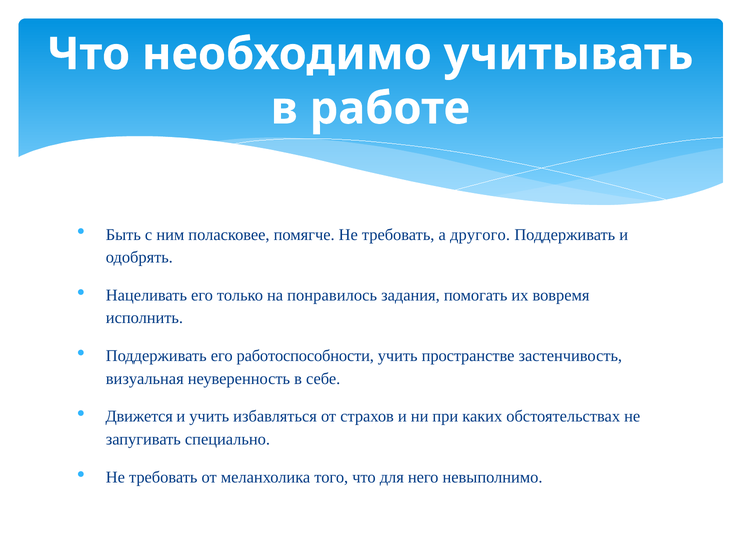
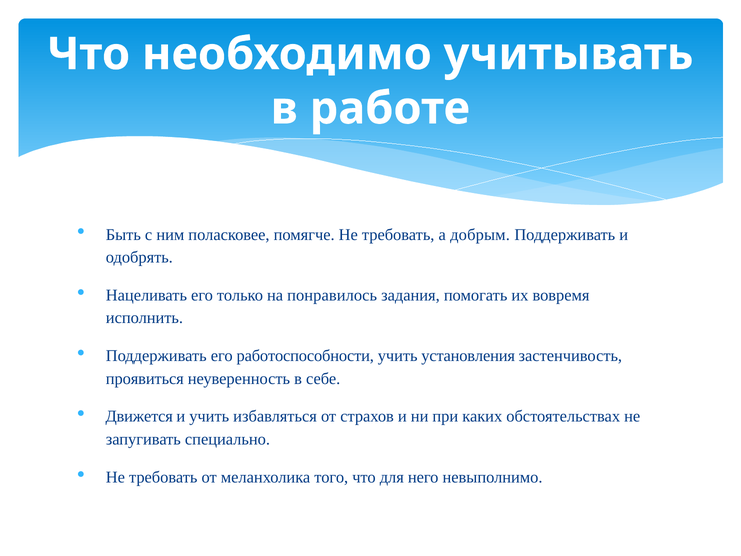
другого: другого -> добрым
пространстве: пространстве -> установления
визуальная: визуальная -> проявиться
